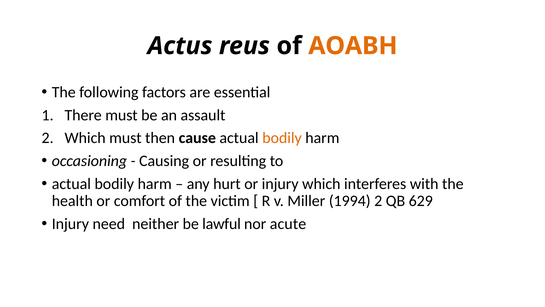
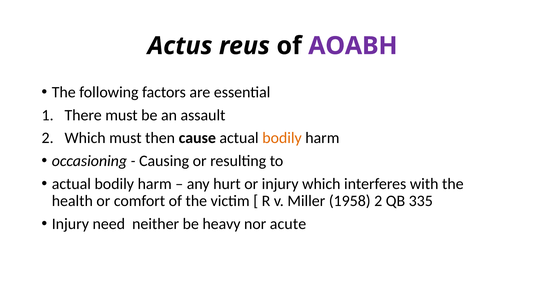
AOABH colour: orange -> purple
1994: 1994 -> 1958
629: 629 -> 335
lawful: lawful -> heavy
